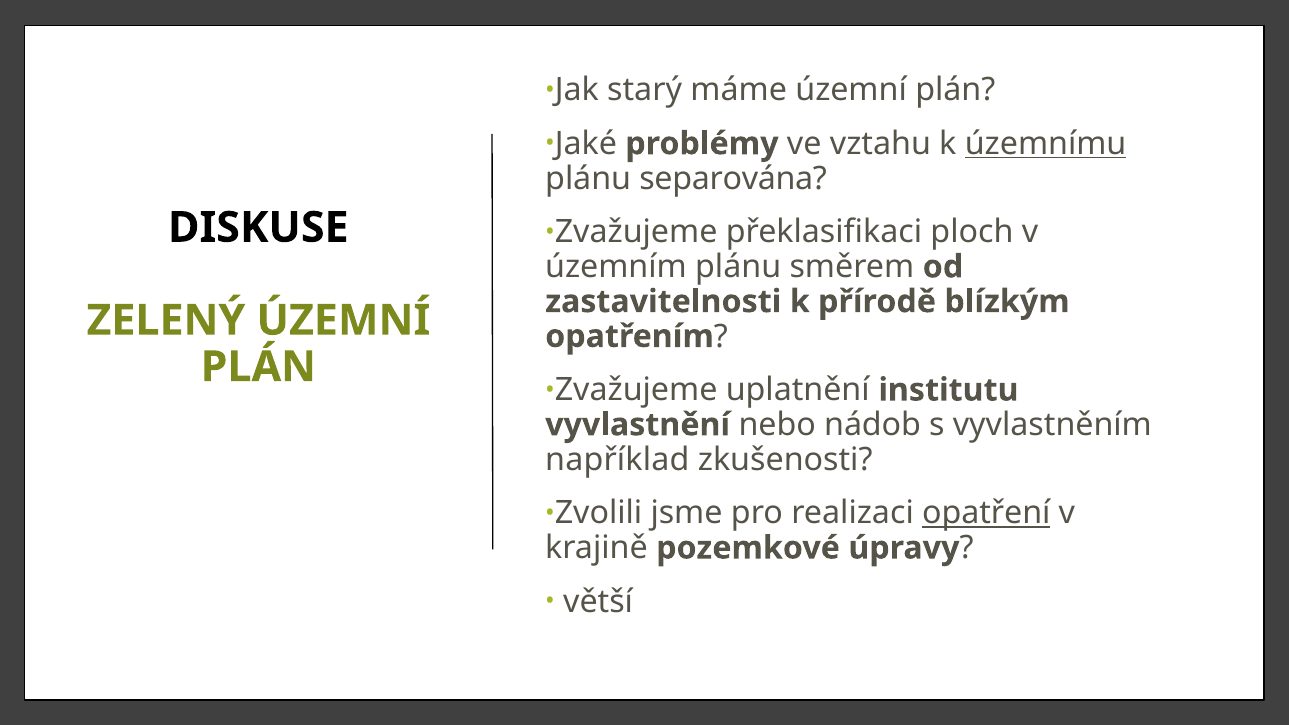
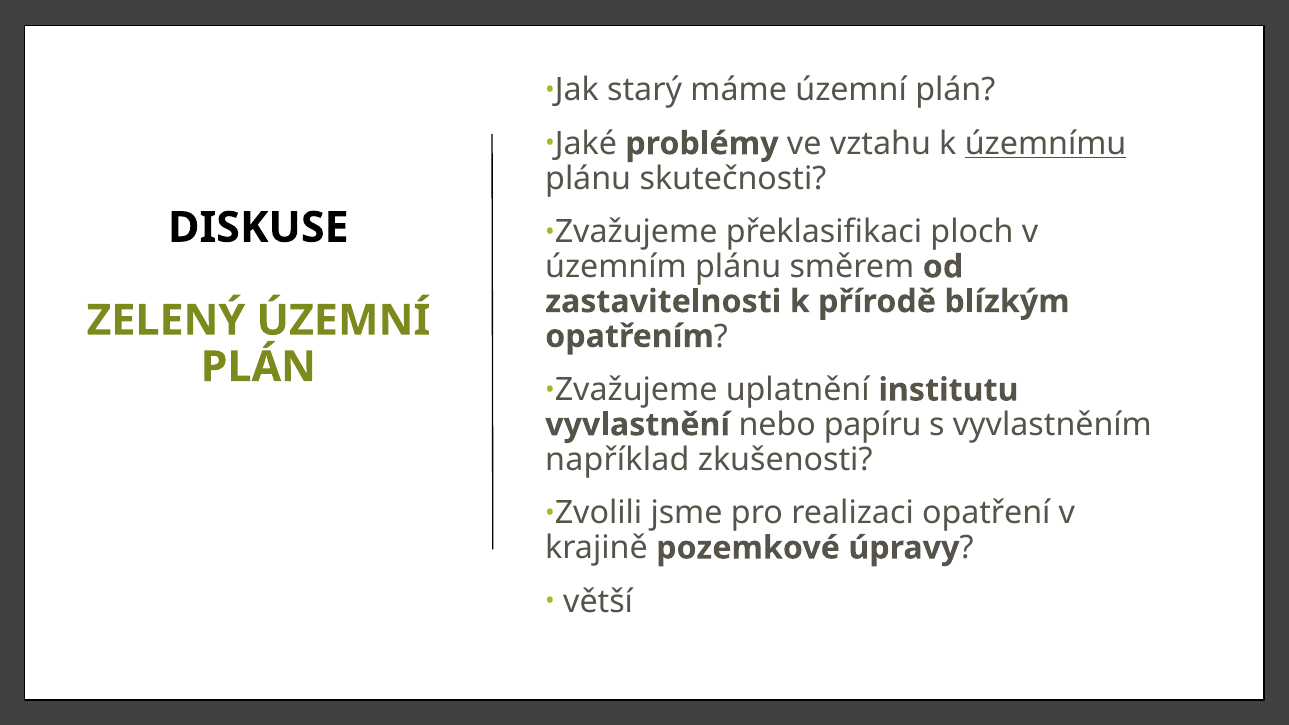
separována: separována -> skutečnosti
nádob: nádob -> papíru
opatření underline: present -> none
